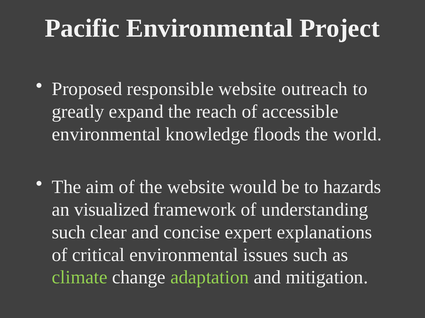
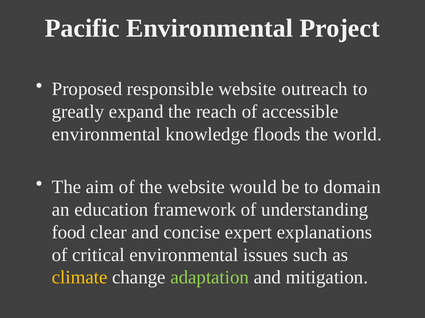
hazards: hazards -> domain
visualized: visualized -> education
such at (69, 233): such -> food
climate colour: light green -> yellow
